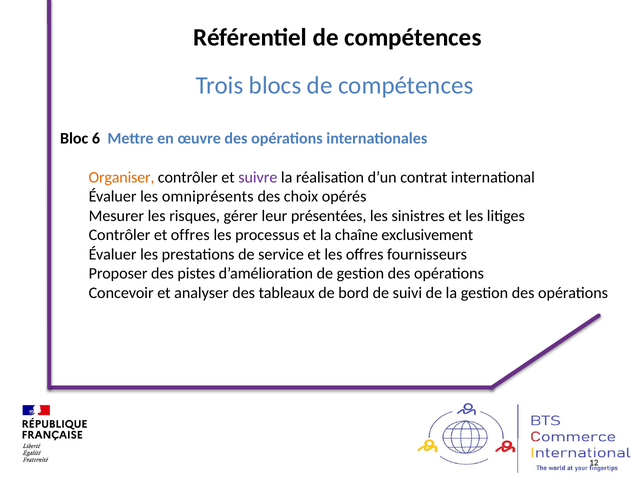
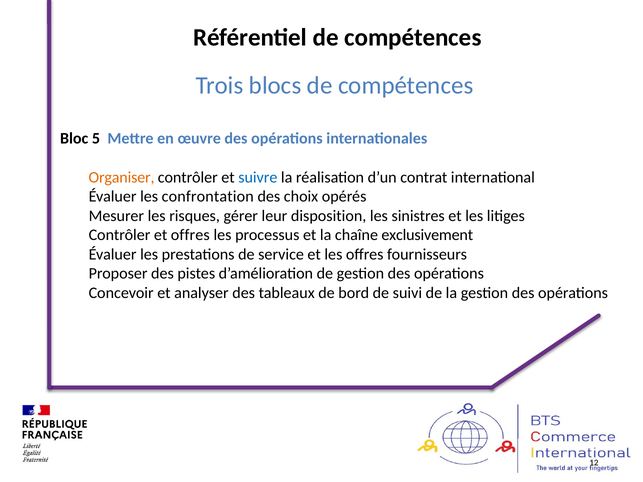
6: 6 -> 5
suivre colour: purple -> blue
omniprésents: omniprésents -> confrontation
présentées: présentées -> disposition
